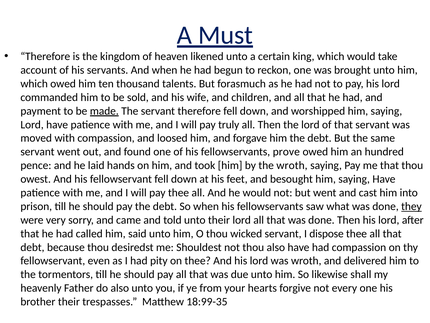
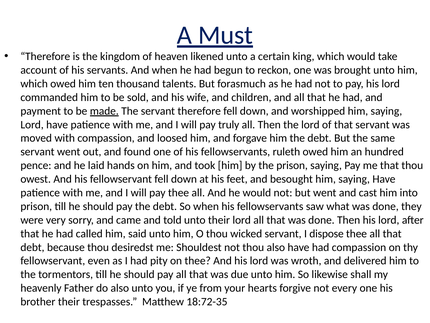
prove: prove -> ruleth
the wroth: wroth -> prison
they underline: present -> none
18:99-35: 18:99-35 -> 18:72-35
